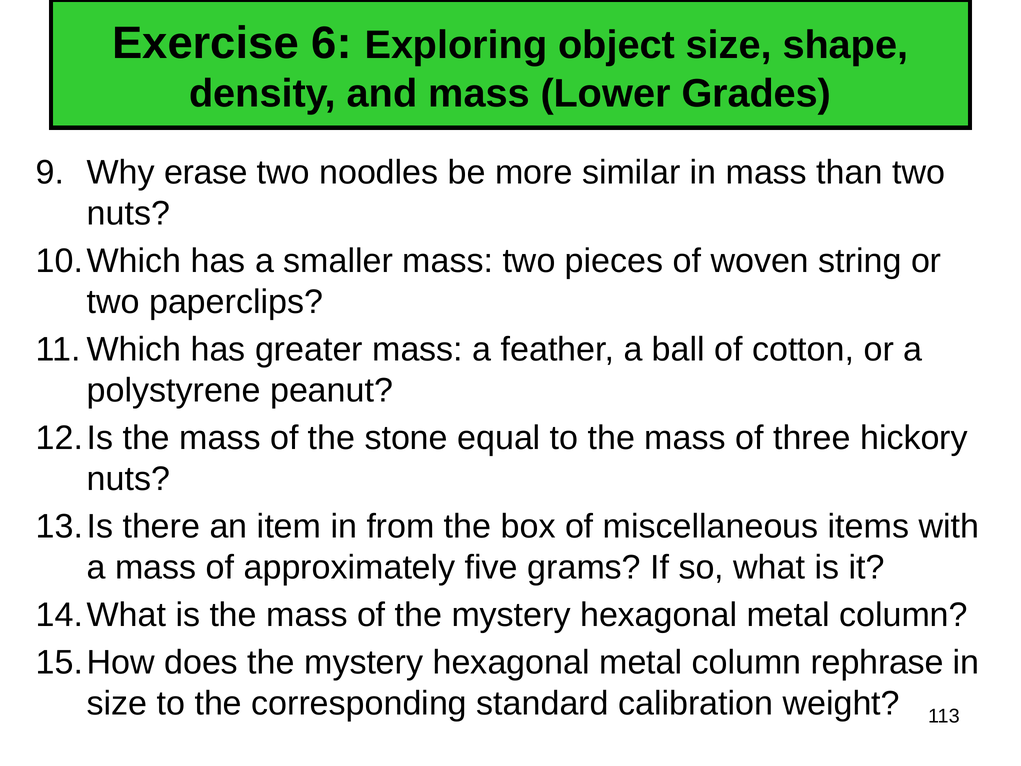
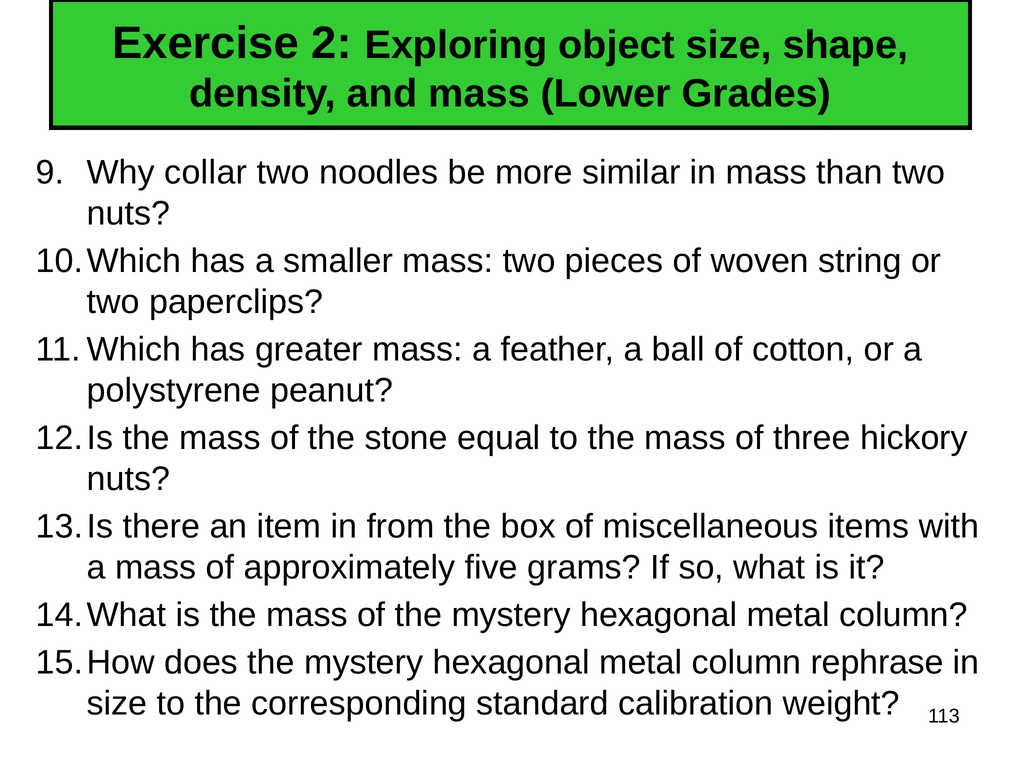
6: 6 -> 2
erase: erase -> collar
